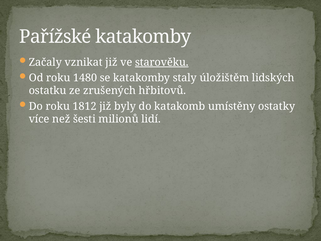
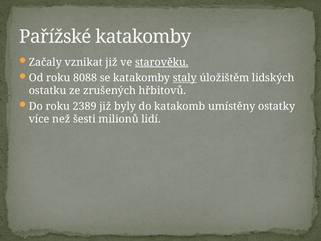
1480: 1480 -> 8088
staly underline: none -> present
1812: 1812 -> 2389
